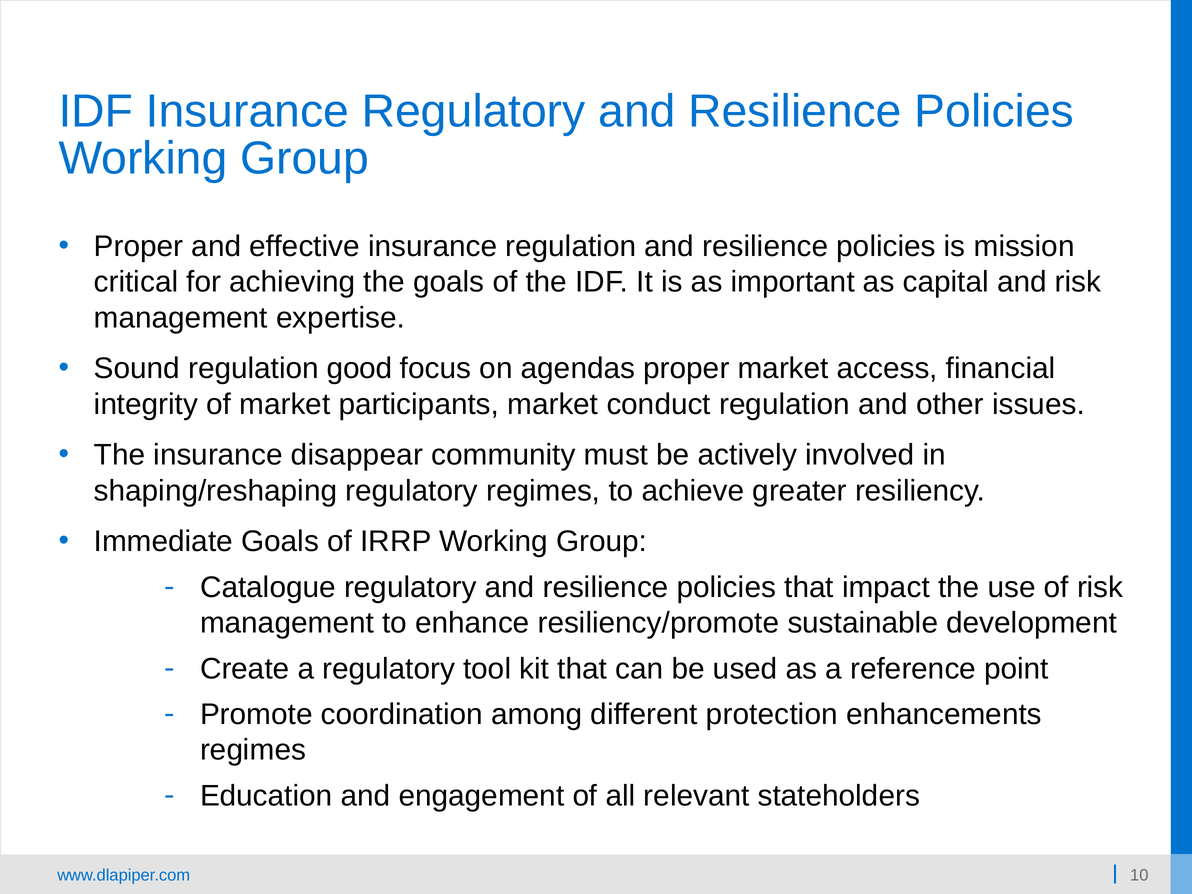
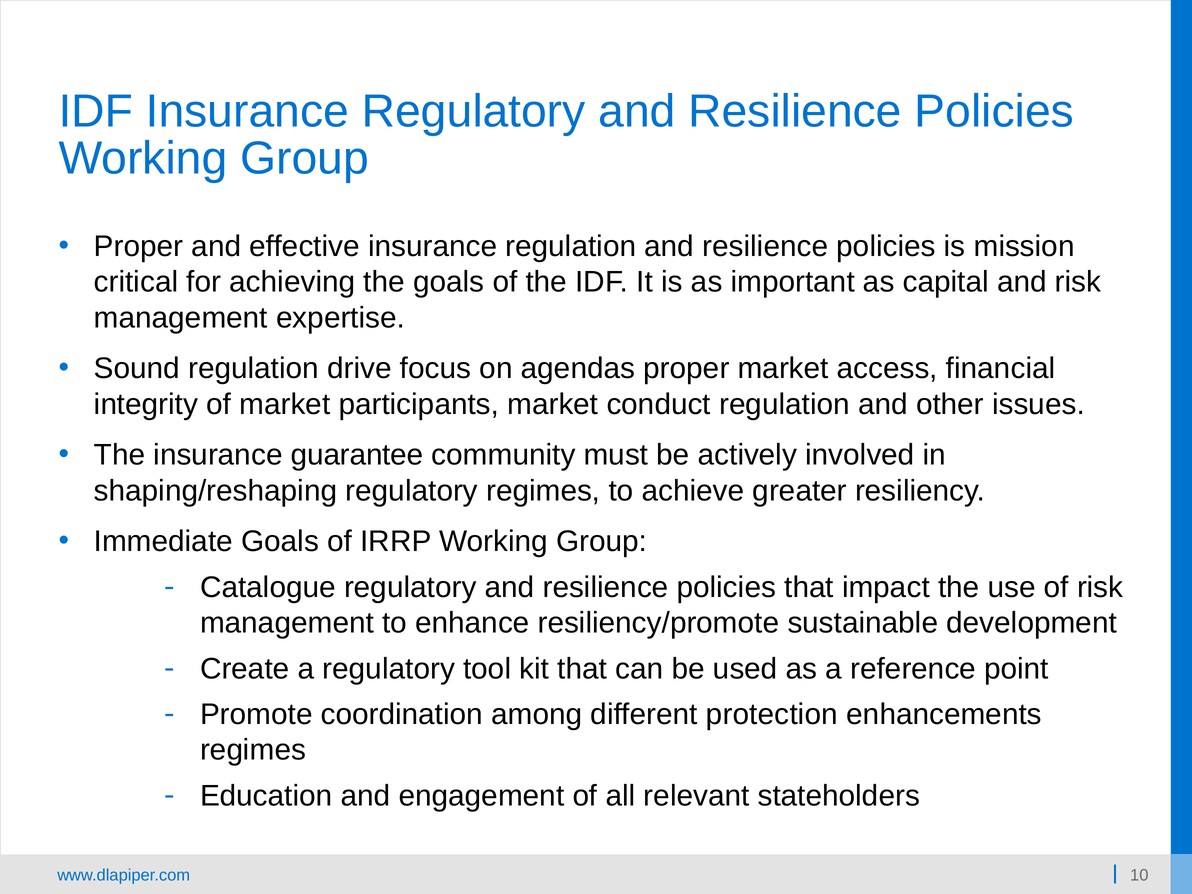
good: good -> drive
disappear: disappear -> guarantee
